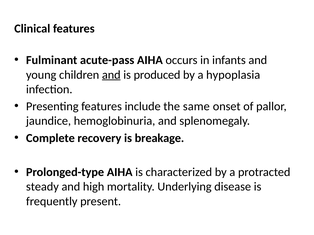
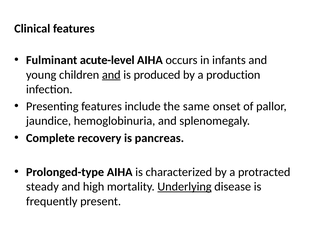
acute-pass: acute-pass -> acute-level
hypoplasia: hypoplasia -> production
breakage: breakage -> pancreas
Underlying underline: none -> present
